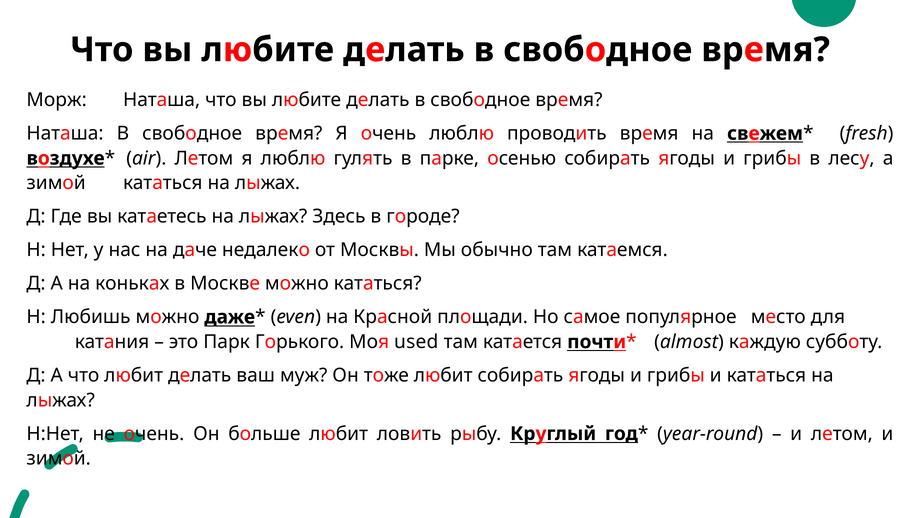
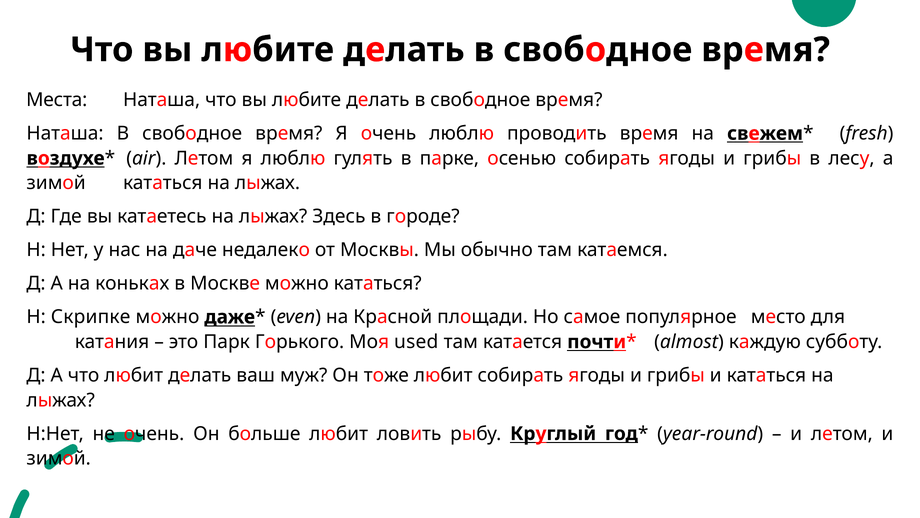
Морж: Морж -> Места
Любишь: Любишь -> Скрипке
